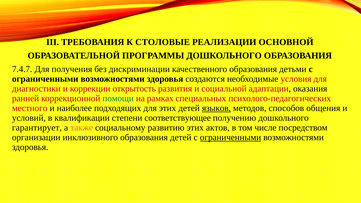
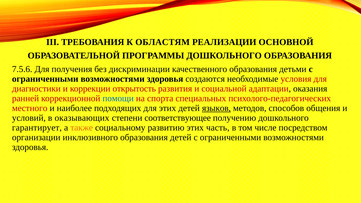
СТОЛОВЫЕ: СТОЛОВЫЕ -> ОБЛАСТЯМ
7.4.7: 7.4.7 -> 7.5.6
помощи colour: green -> blue
рамках: рамках -> спорта
квалификации: квалификации -> оказывающих
актов: актов -> часть
ограниченными at (231, 137) underline: present -> none
